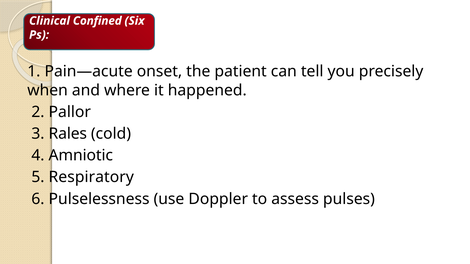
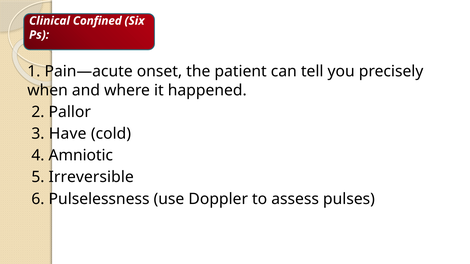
Rales: Rales -> Have
Respiratory: Respiratory -> Irreversible
